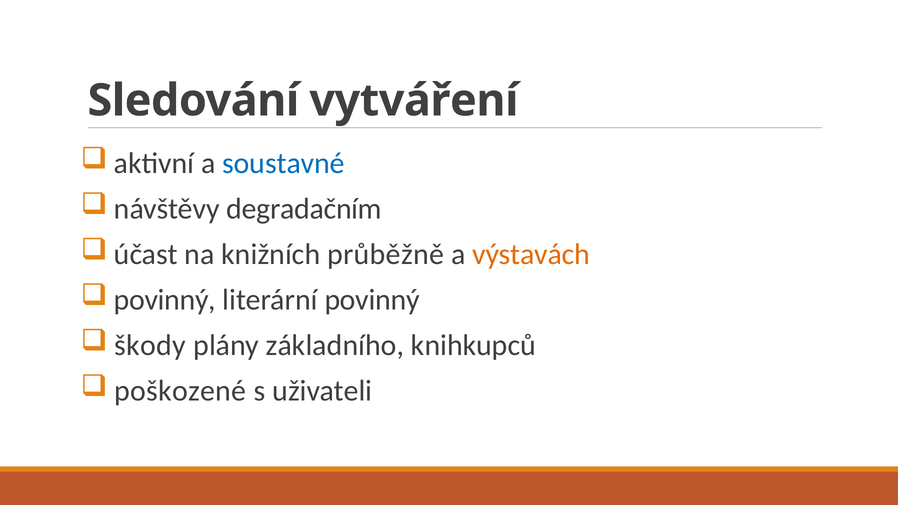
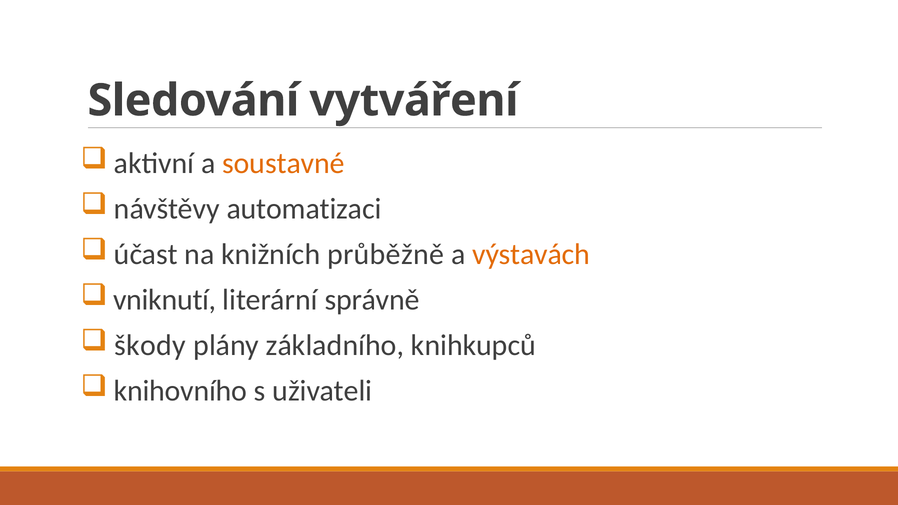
soustavné colour: blue -> orange
degradačním: degradačním -> automatizaci
povinný at (165, 300): povinný -> vniknutí
literární povinný: povinný -> správně
poškozené: poškozené -> knihovního
